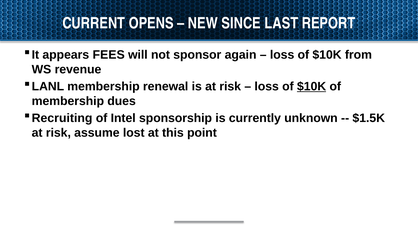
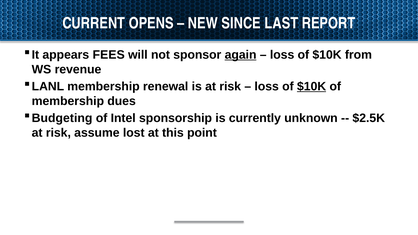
again underline: none -> present
Recruiting: Recruiting -> Budgeting
$1.5K: $1.5K -> $2.5K
